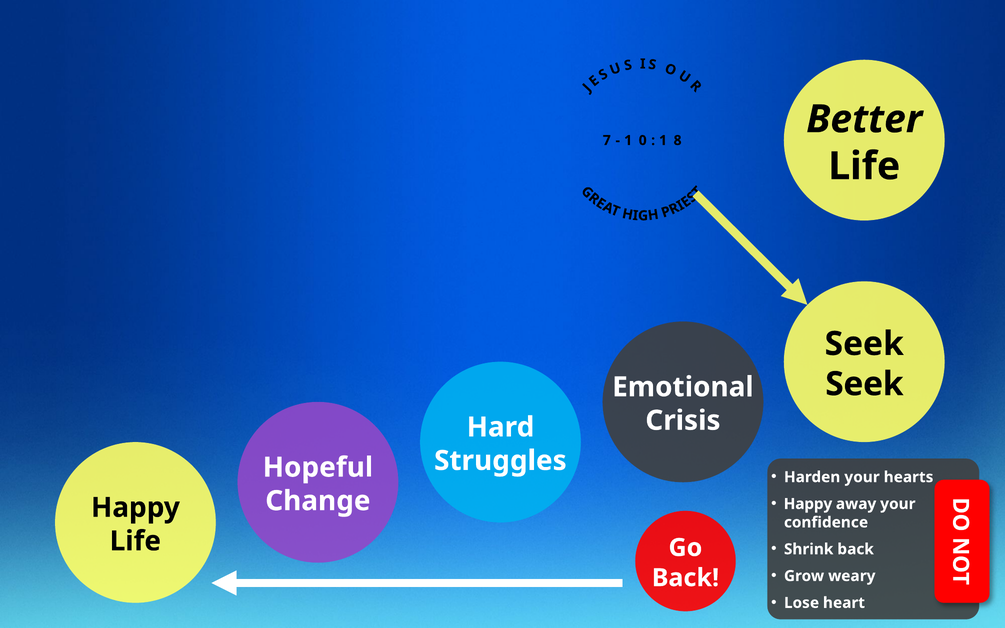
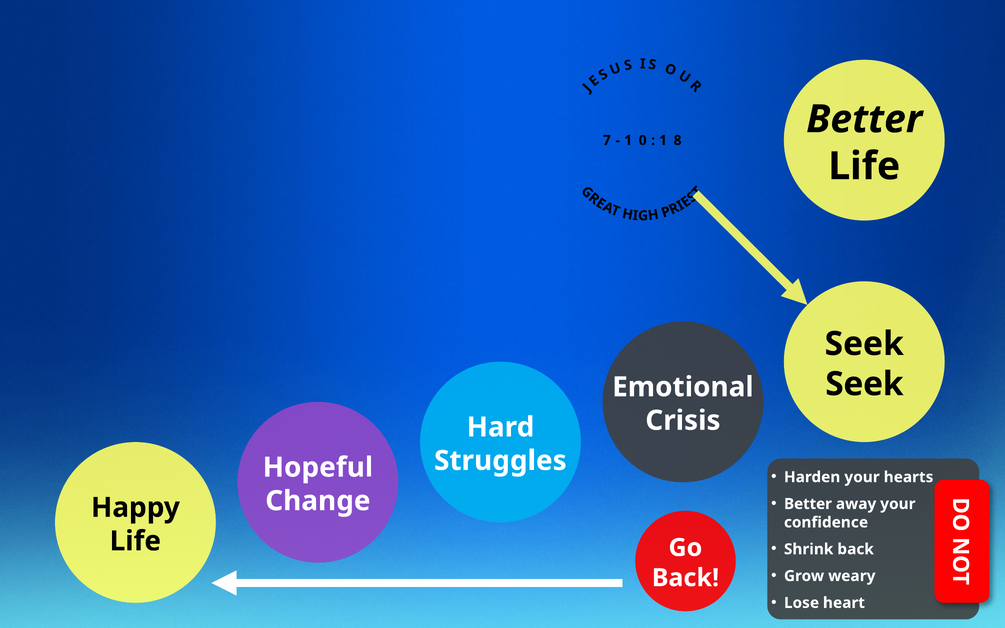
Happy at (808, 504): Happy -> Better
